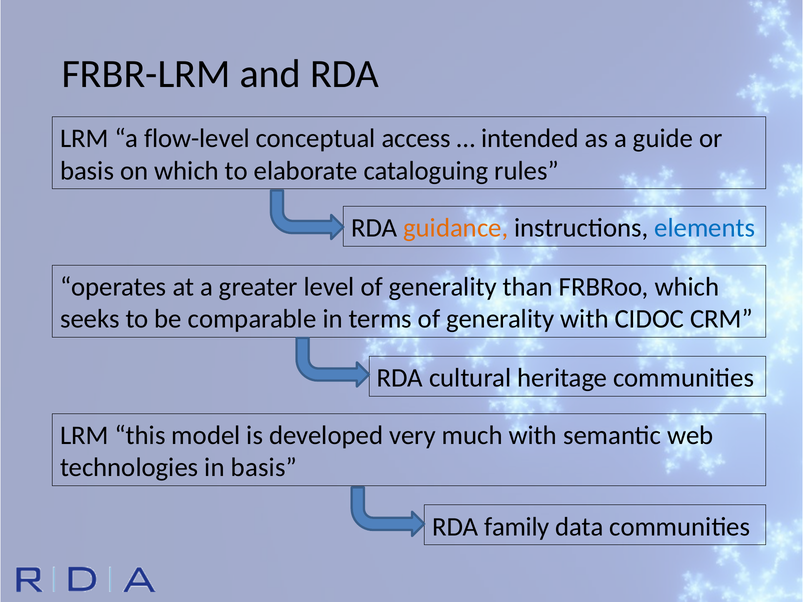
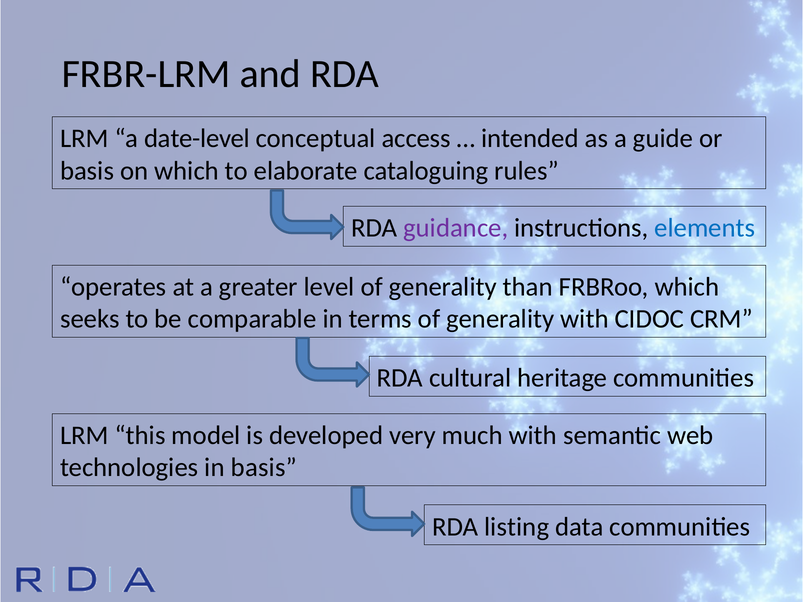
flow-level: flow-level -> date-level
guidance colour: orange -> purple
family: family -> listing
